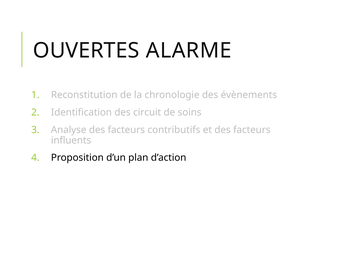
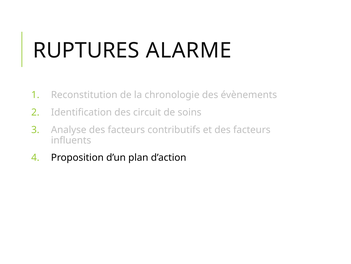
OUVERTES: OUVERTES -> RUPTURES
